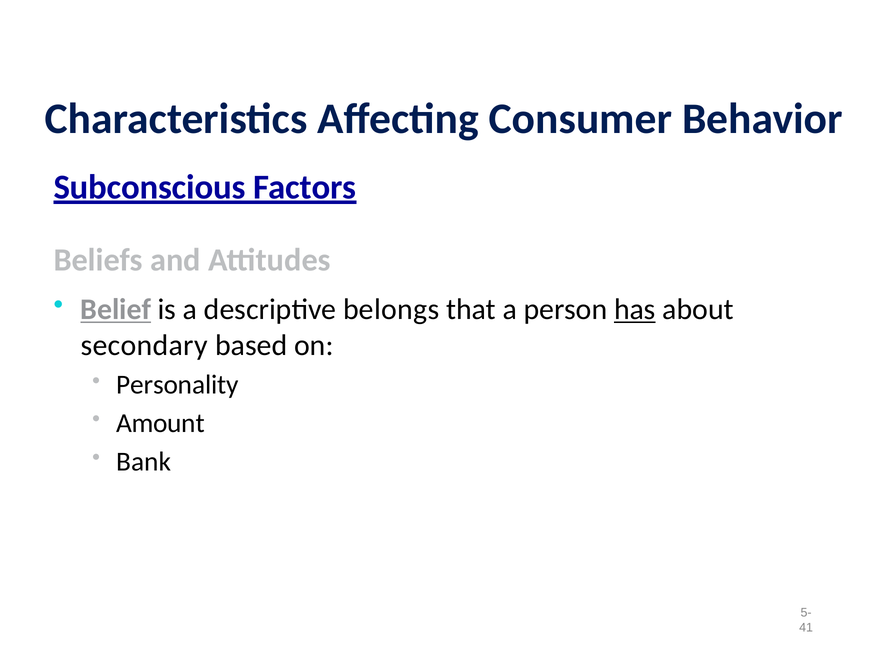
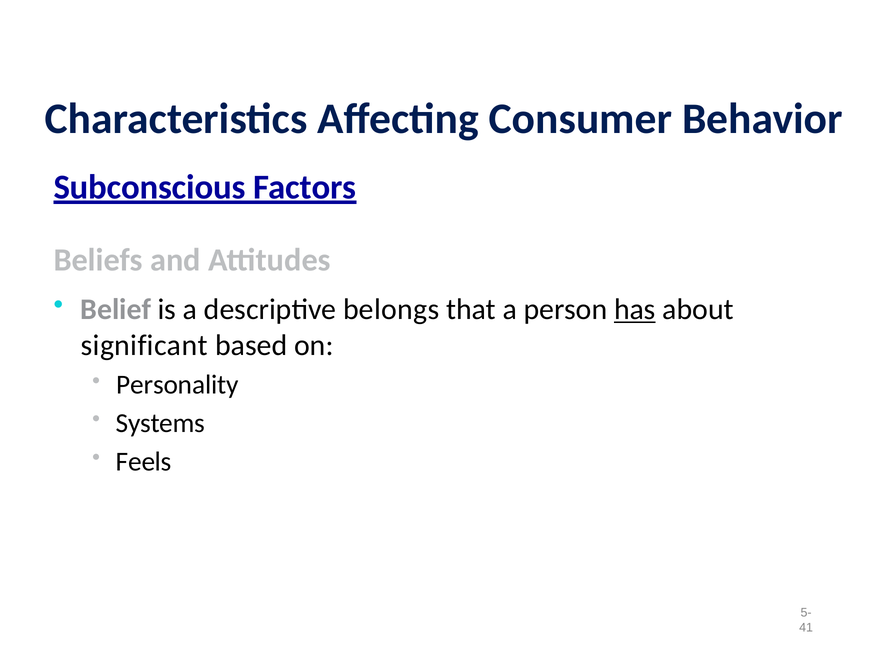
Belief underline: present -> none
secondary: secondary -> significant
Amount: Amount -> Systems
Bank: Bank -> Feels
